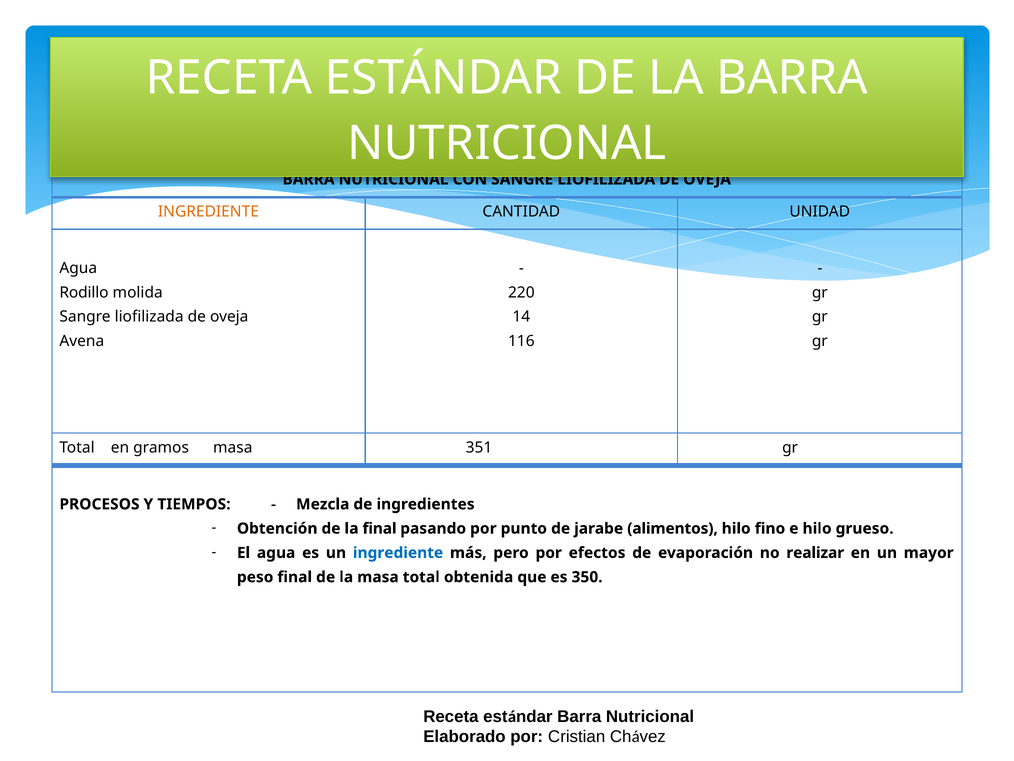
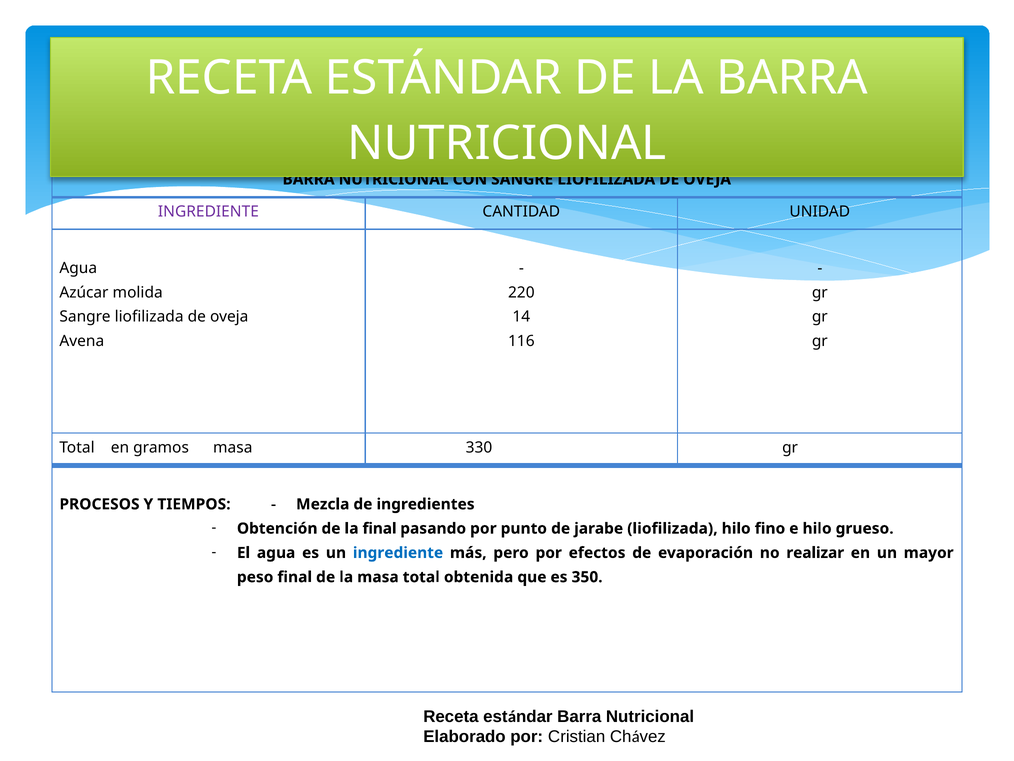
INGREDIENTE at (208, 212) colour: orange -> purple
Rodillo: Rodillo -> Azúcar
351: 351 -> 330
jarabe alimentos: alimentos -> liofilizada
